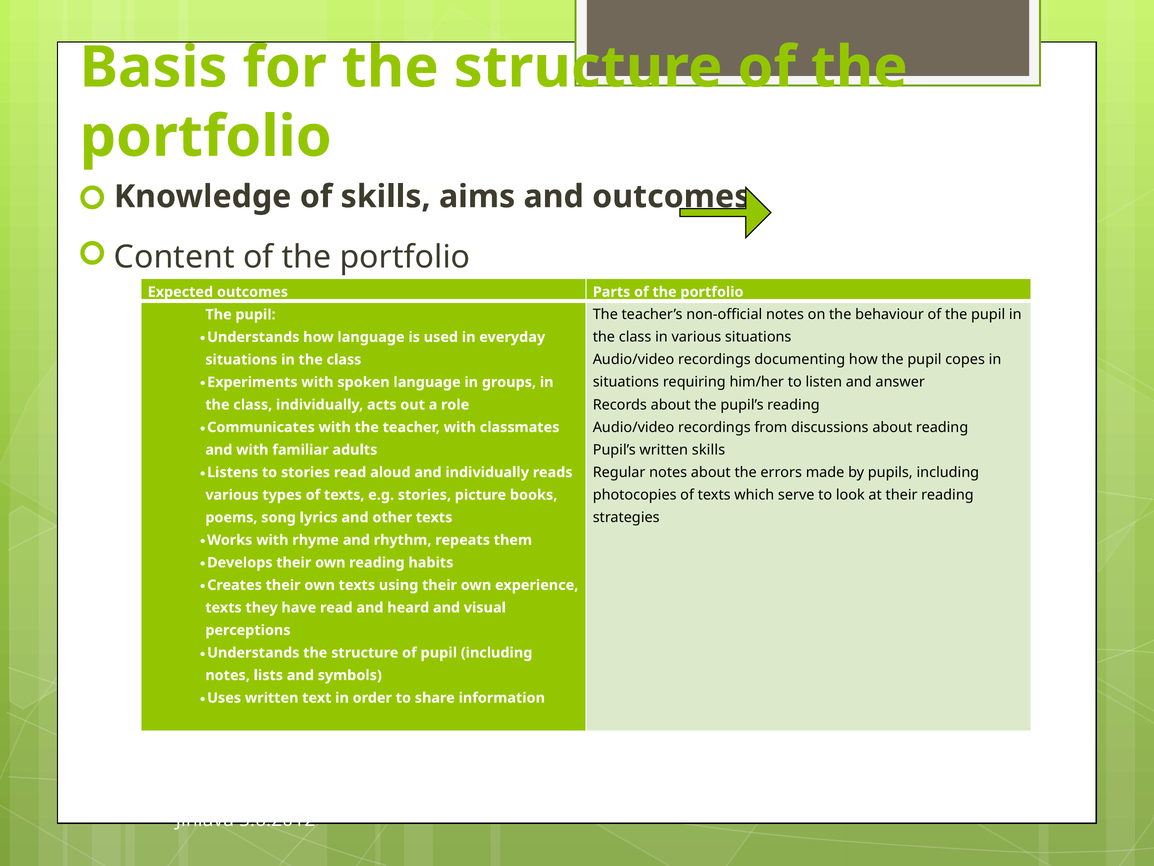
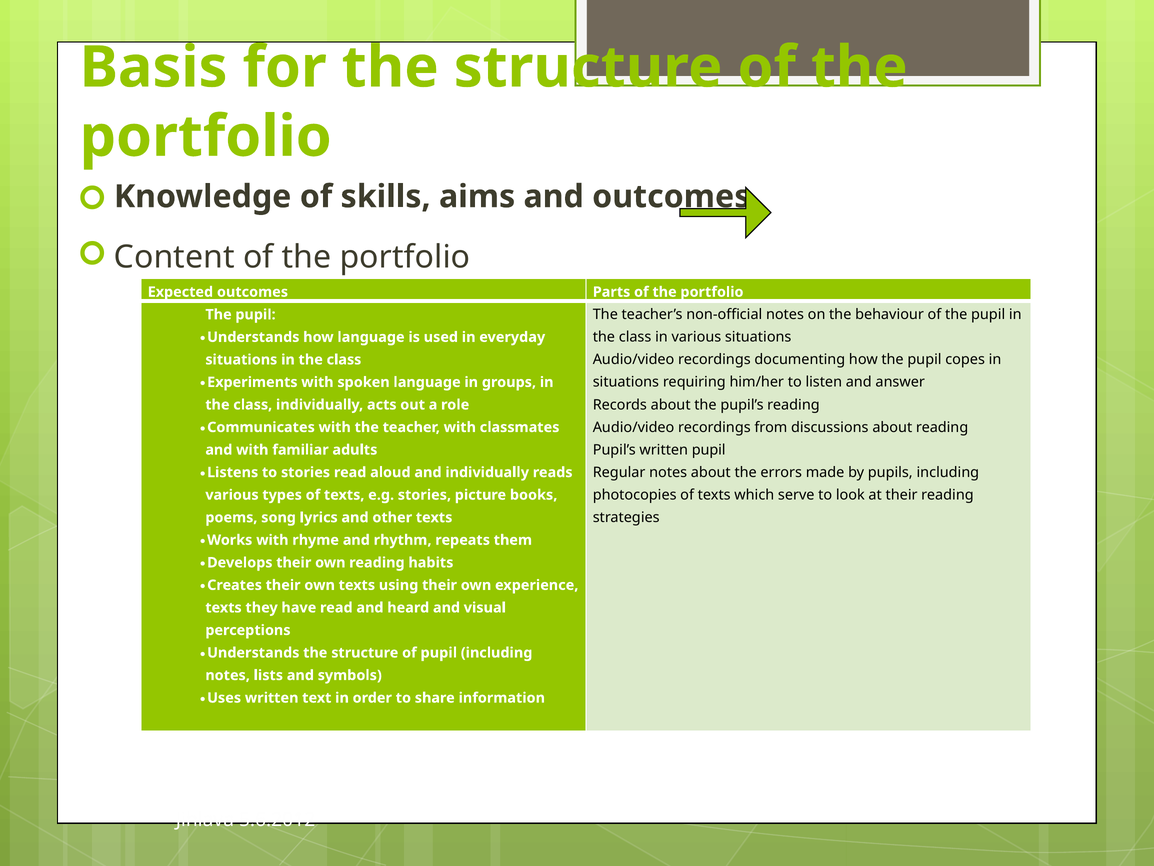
written skills: skills -> pupil
